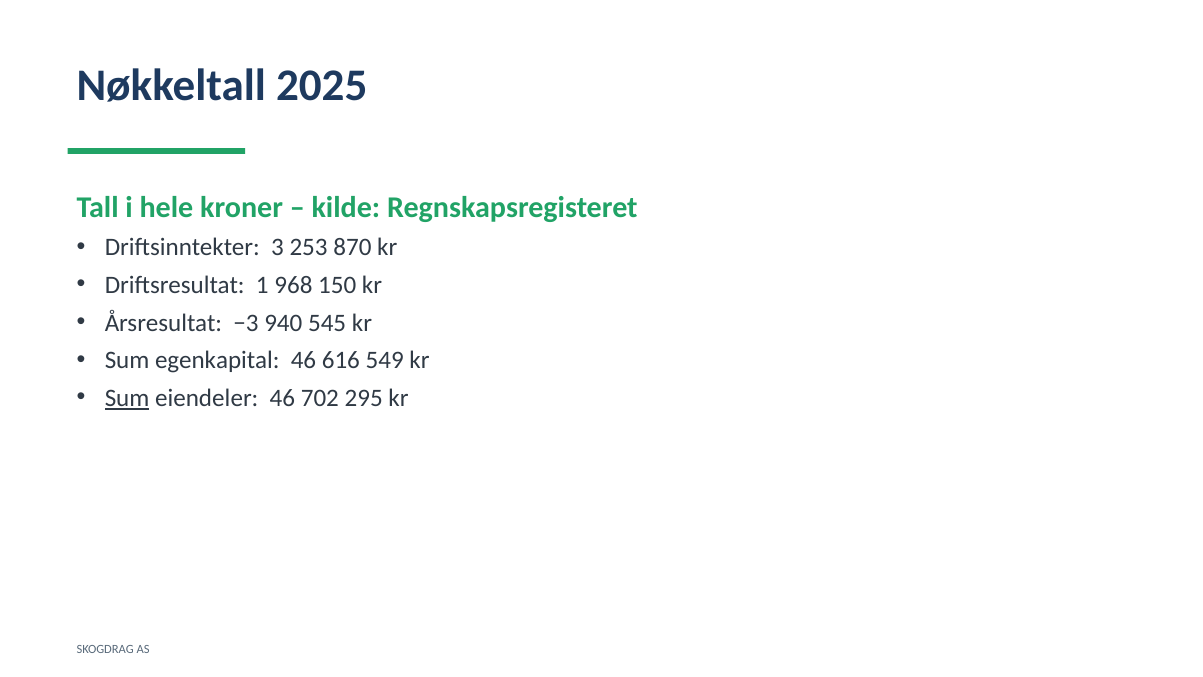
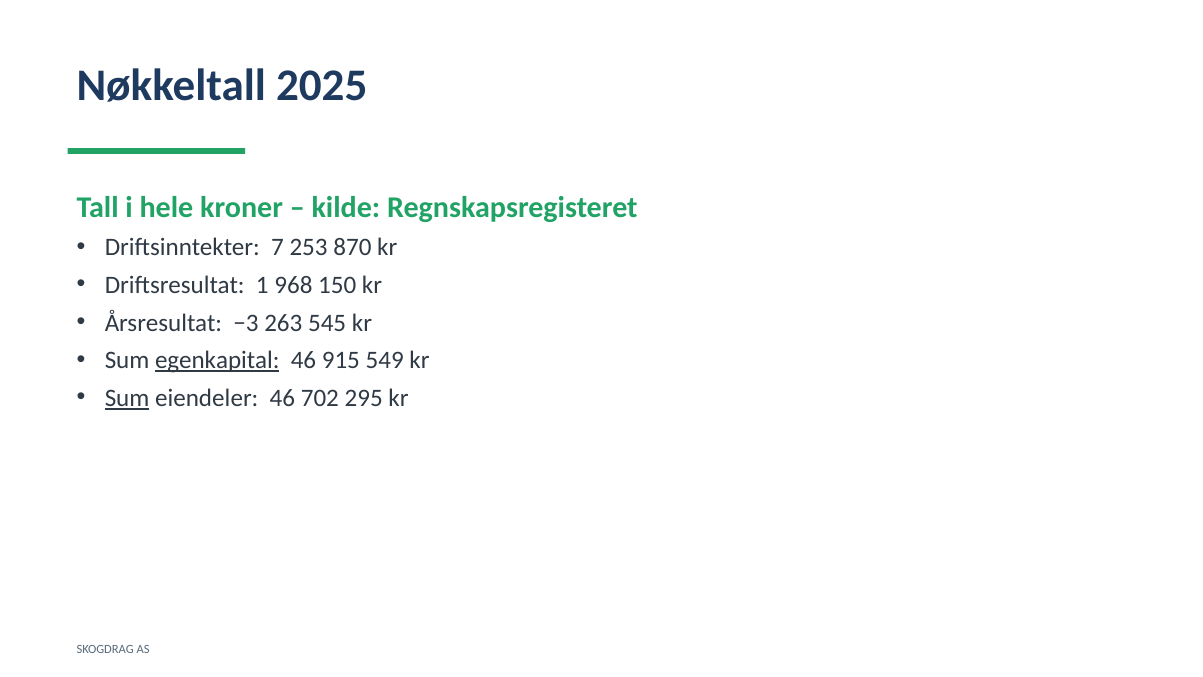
3: 3 -> 7
940: 940 -> 263
egenkapital underline: none -> present
616: 616 -> 915
